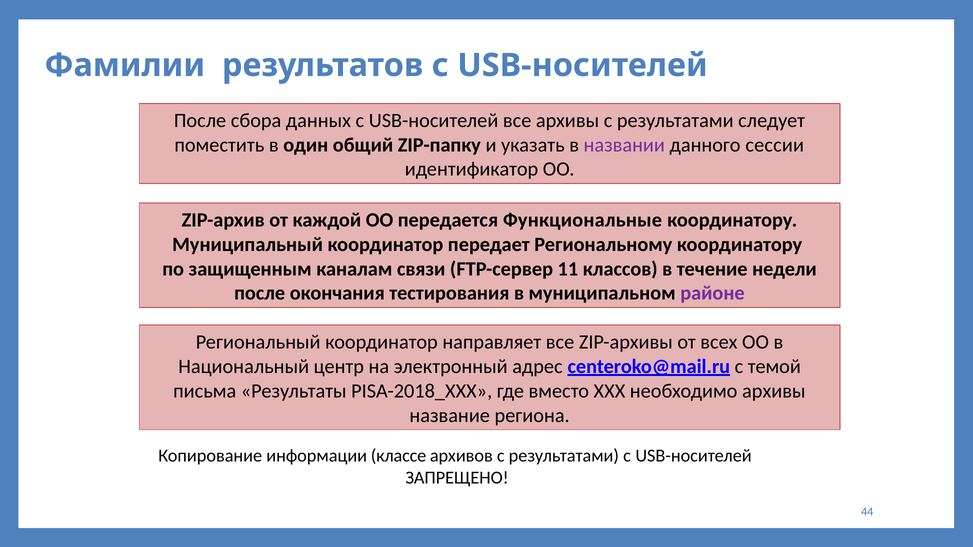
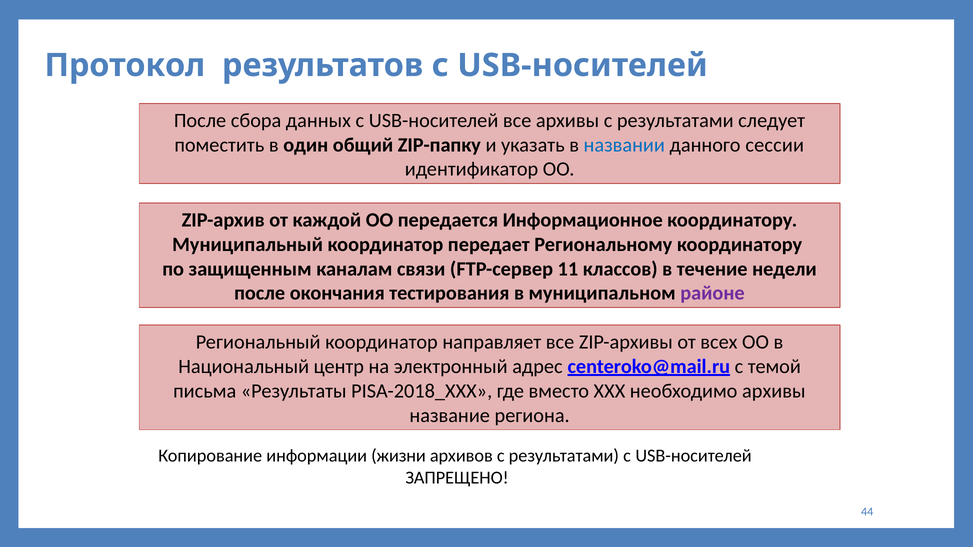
Фамилии: Фамилии -> Протокол
названии colour: purple -> blue
Функциональные: Функциональные -> Информационное
классе: классе -> жизни
